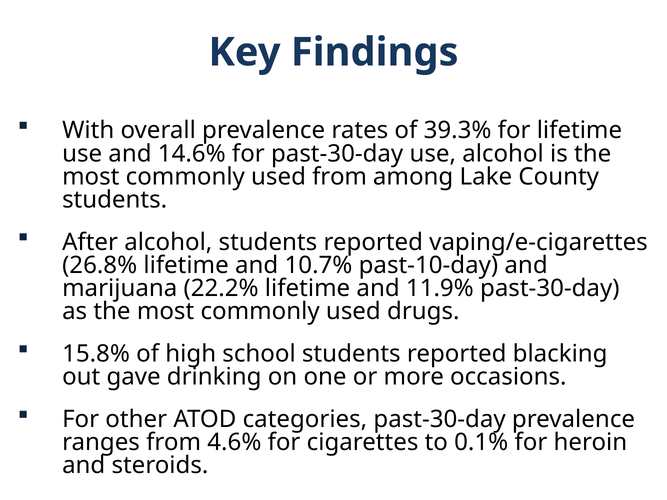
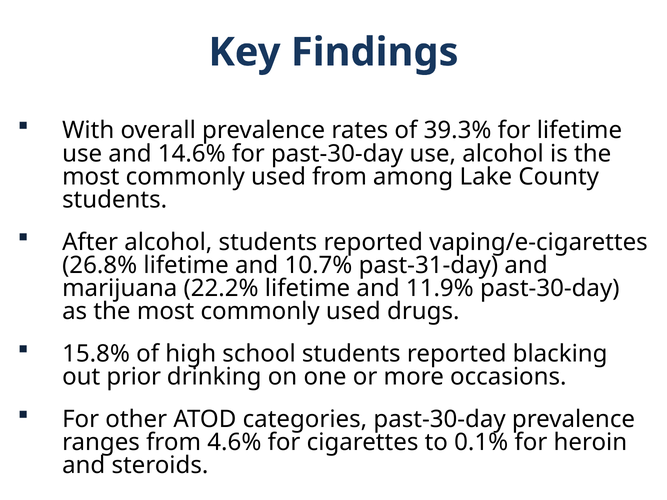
past-10-day: past-10-day -> past-31-day
gave: gave -> prior
